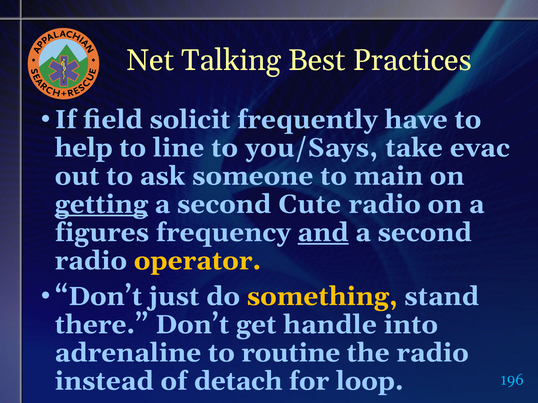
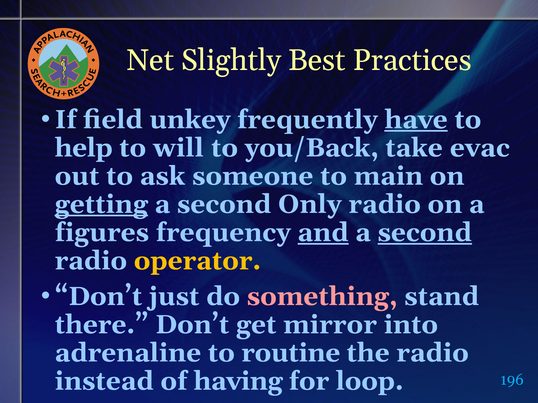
Talking: Talking -> Slightly
solicit: solicit -> unkey
have underline: none -> present
line: line -> will
you/Says: you/Says -> you/Back
Cute: Cute -> Only
second at (425, 233) underline: none -> present
something colour: yellow -> pink
handle: handle -> mirror
detach: detach -> having
